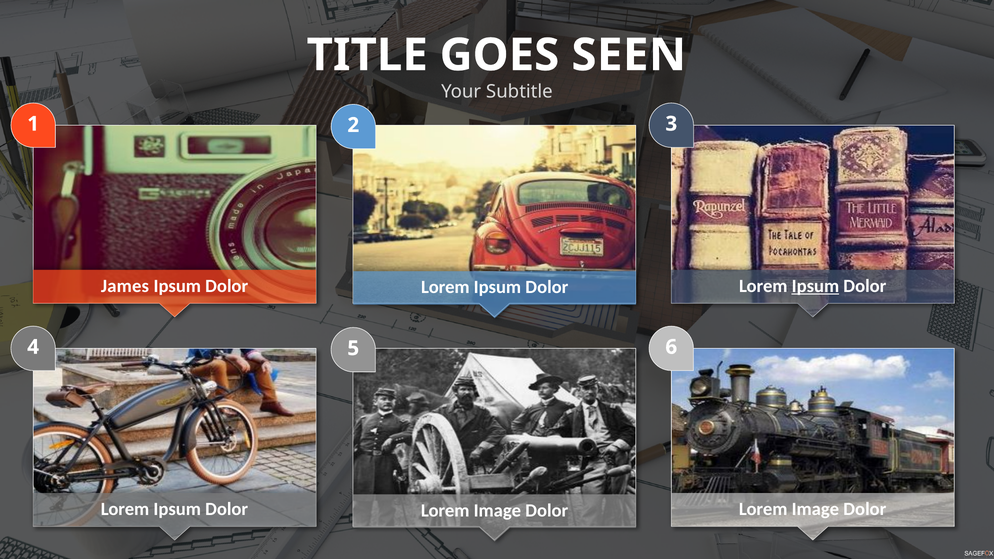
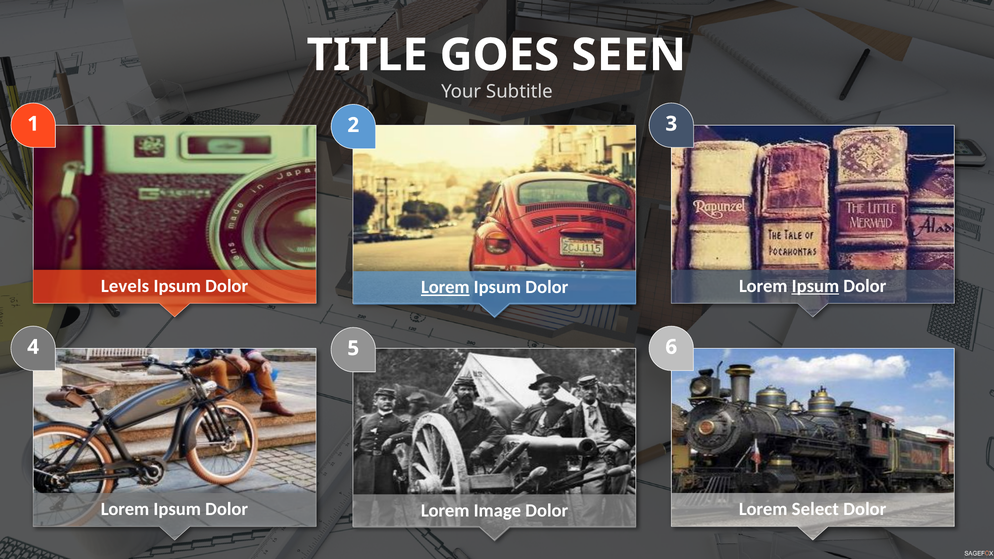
James: James -> Levels
Lorem at (445, 287) underline: none -> present
Image at (815, 509): Image -> Select
